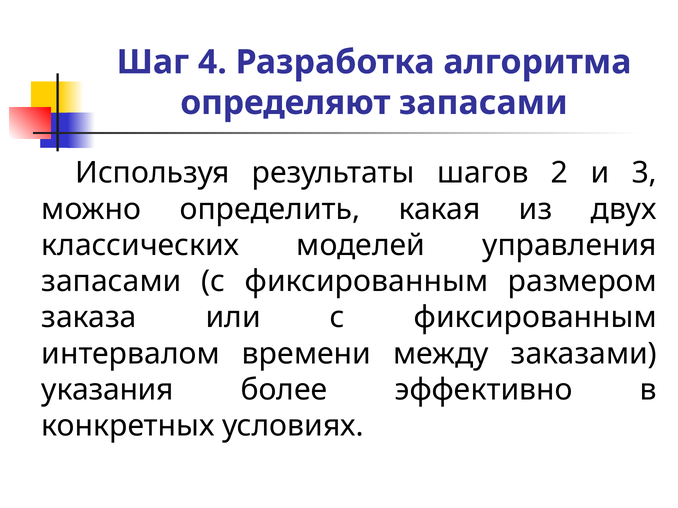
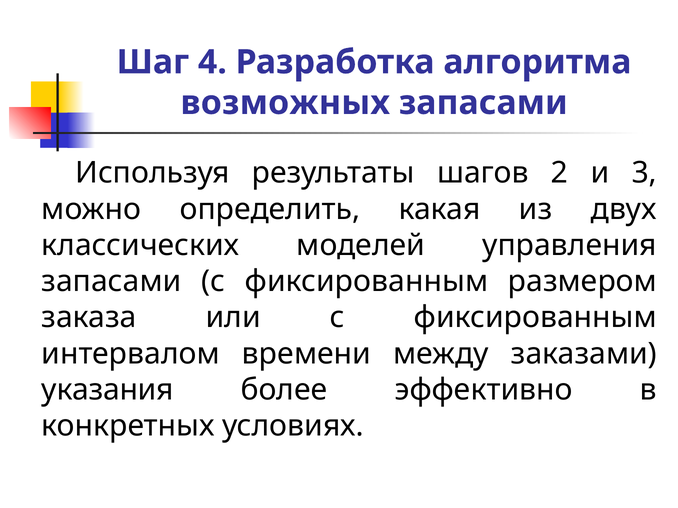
определяют: определяют -> возможных
